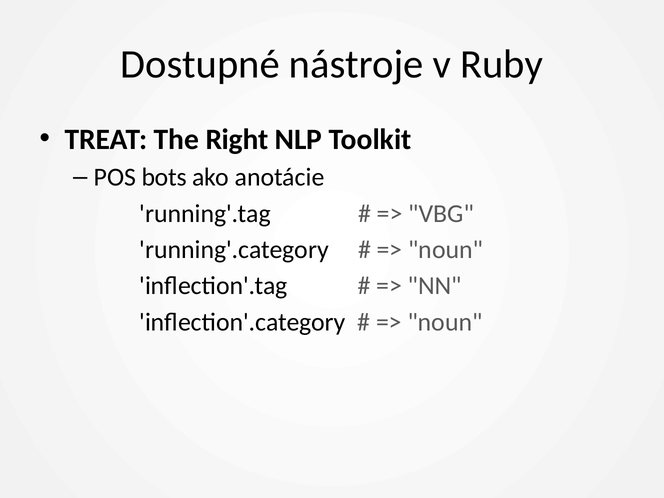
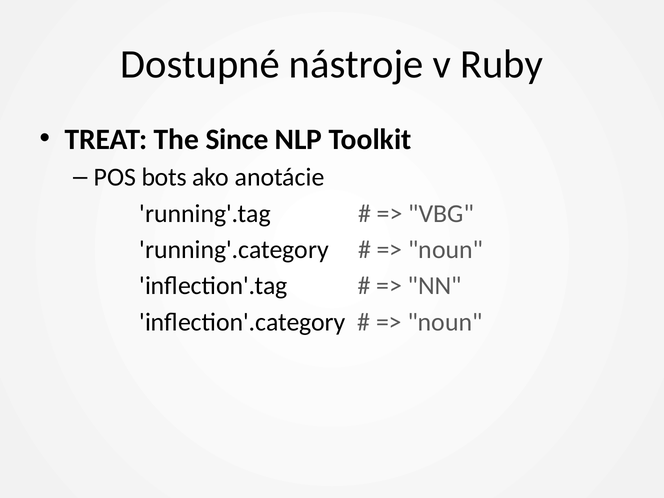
Right: Right -> Since
